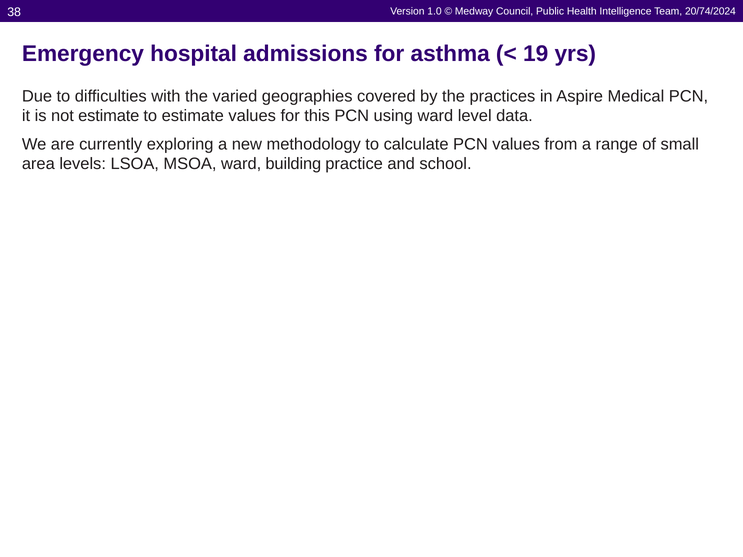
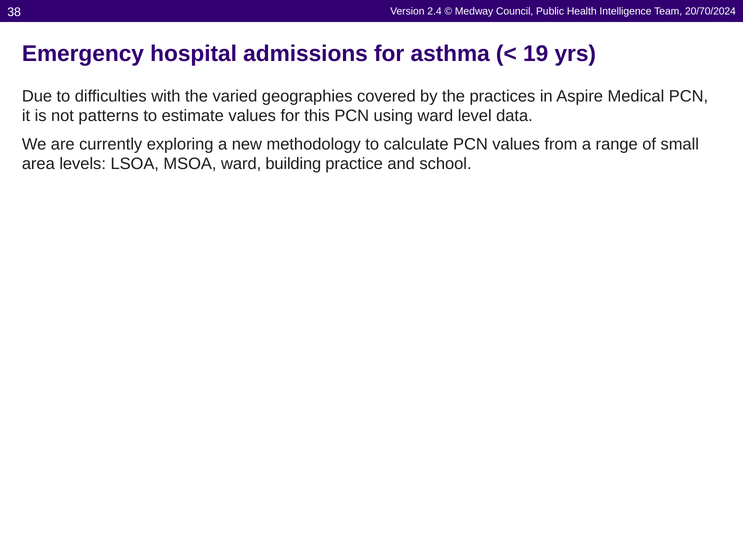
1.0: 1.0 -> 2.4
20/74/2024: 20/74/2024 -> 20/70/2024
not estimate: estimate -> patterns
